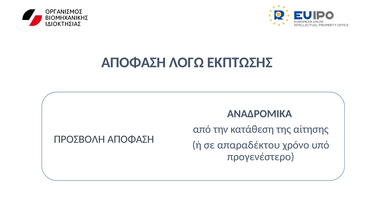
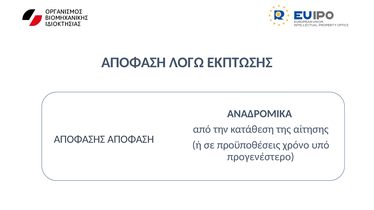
ΠΡΟΣΒΟΛΗ: ΠΡΟΣΒΟΛΗ -> ΑΠΟΦΑΣΗΣ
απαραδέκτου: απαραδέκτου -> προϋποθέσεις
